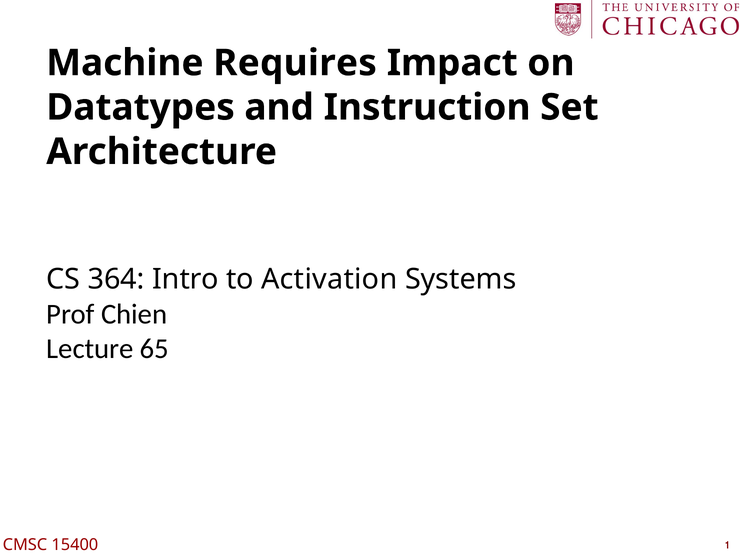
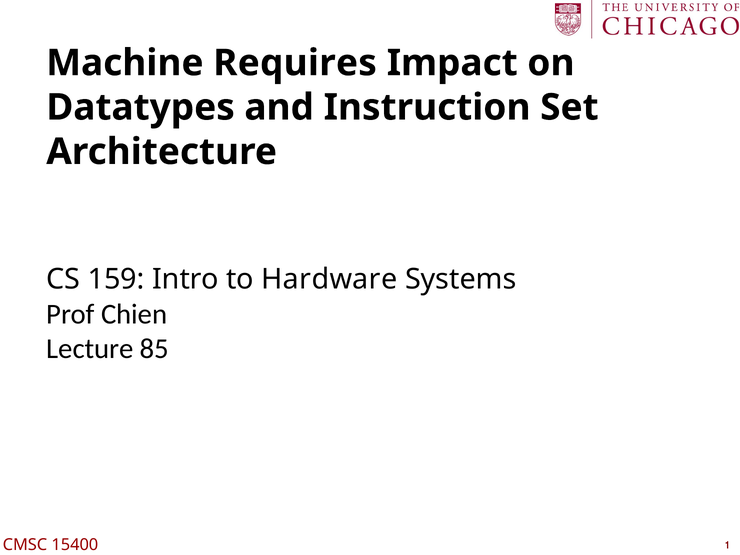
364: 364 -> 159
Activation: Activation -> Hardware
65: 65 -> 85
